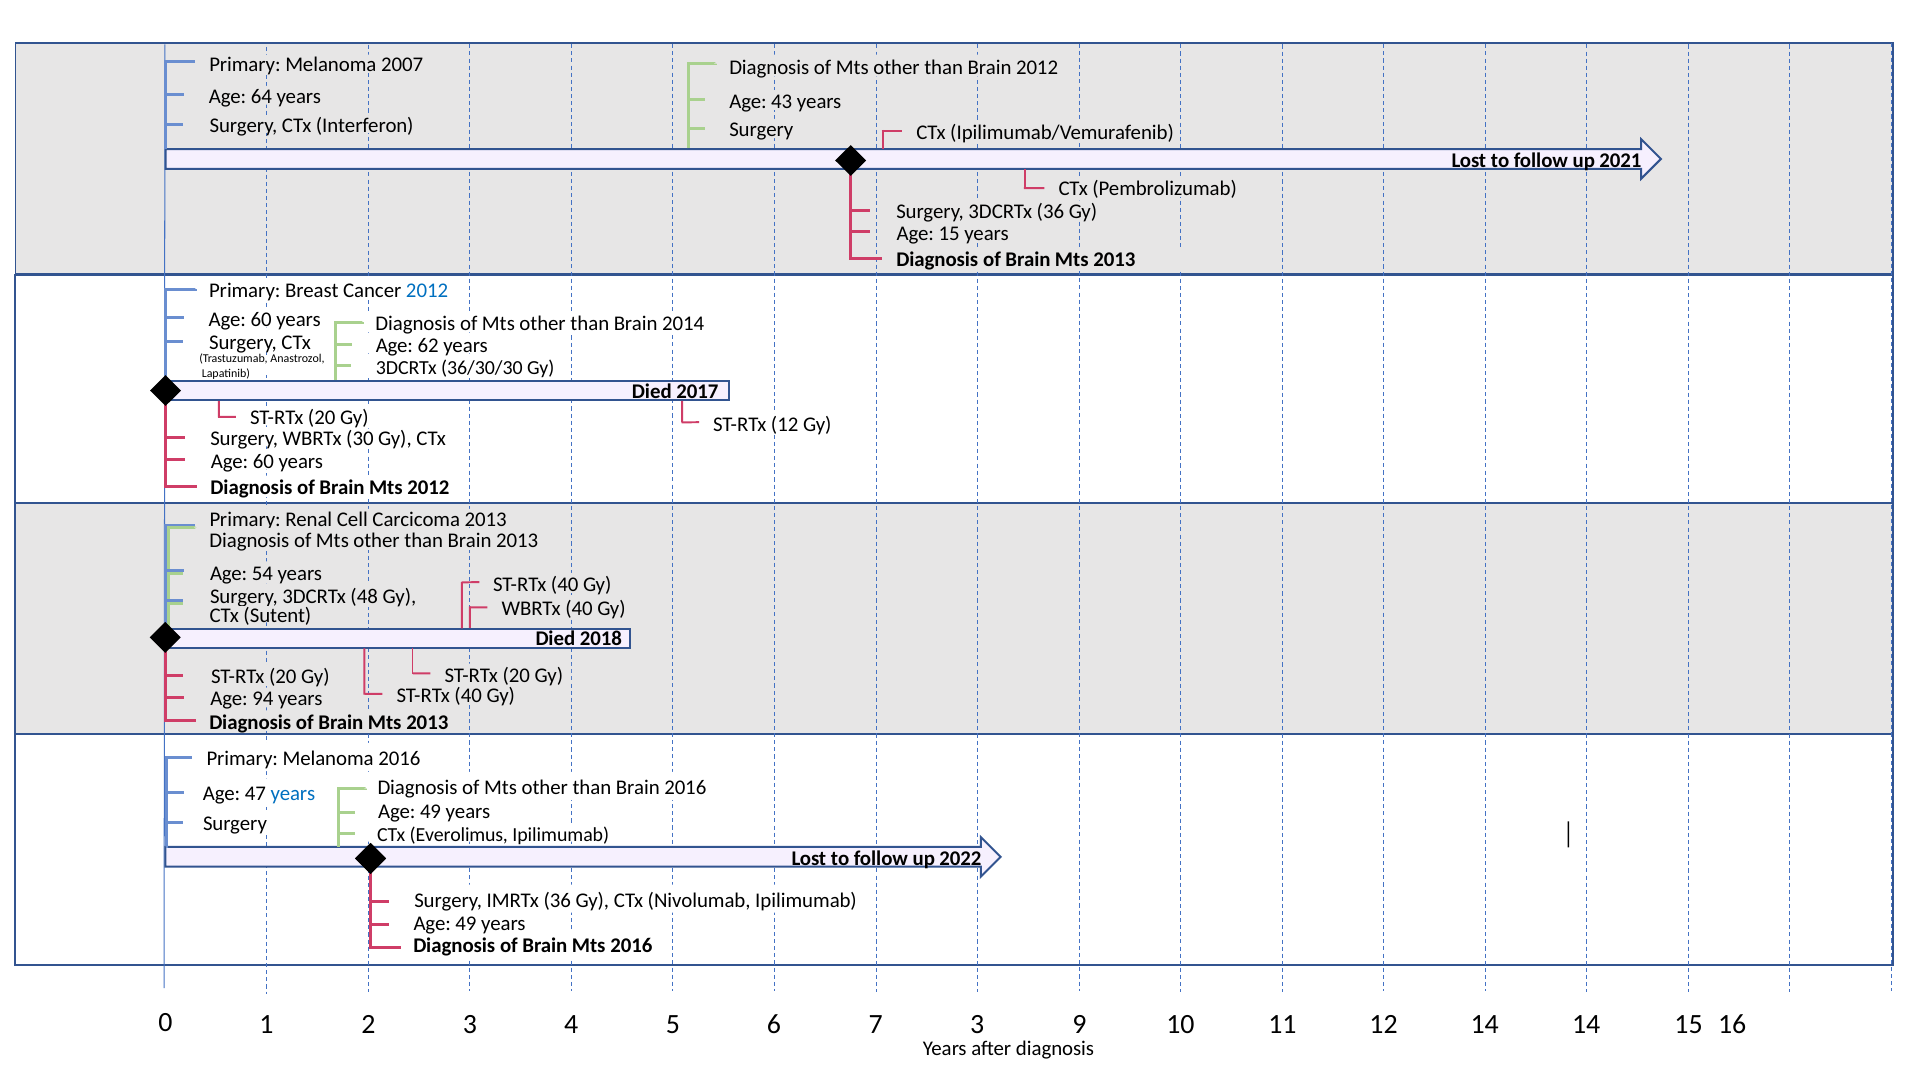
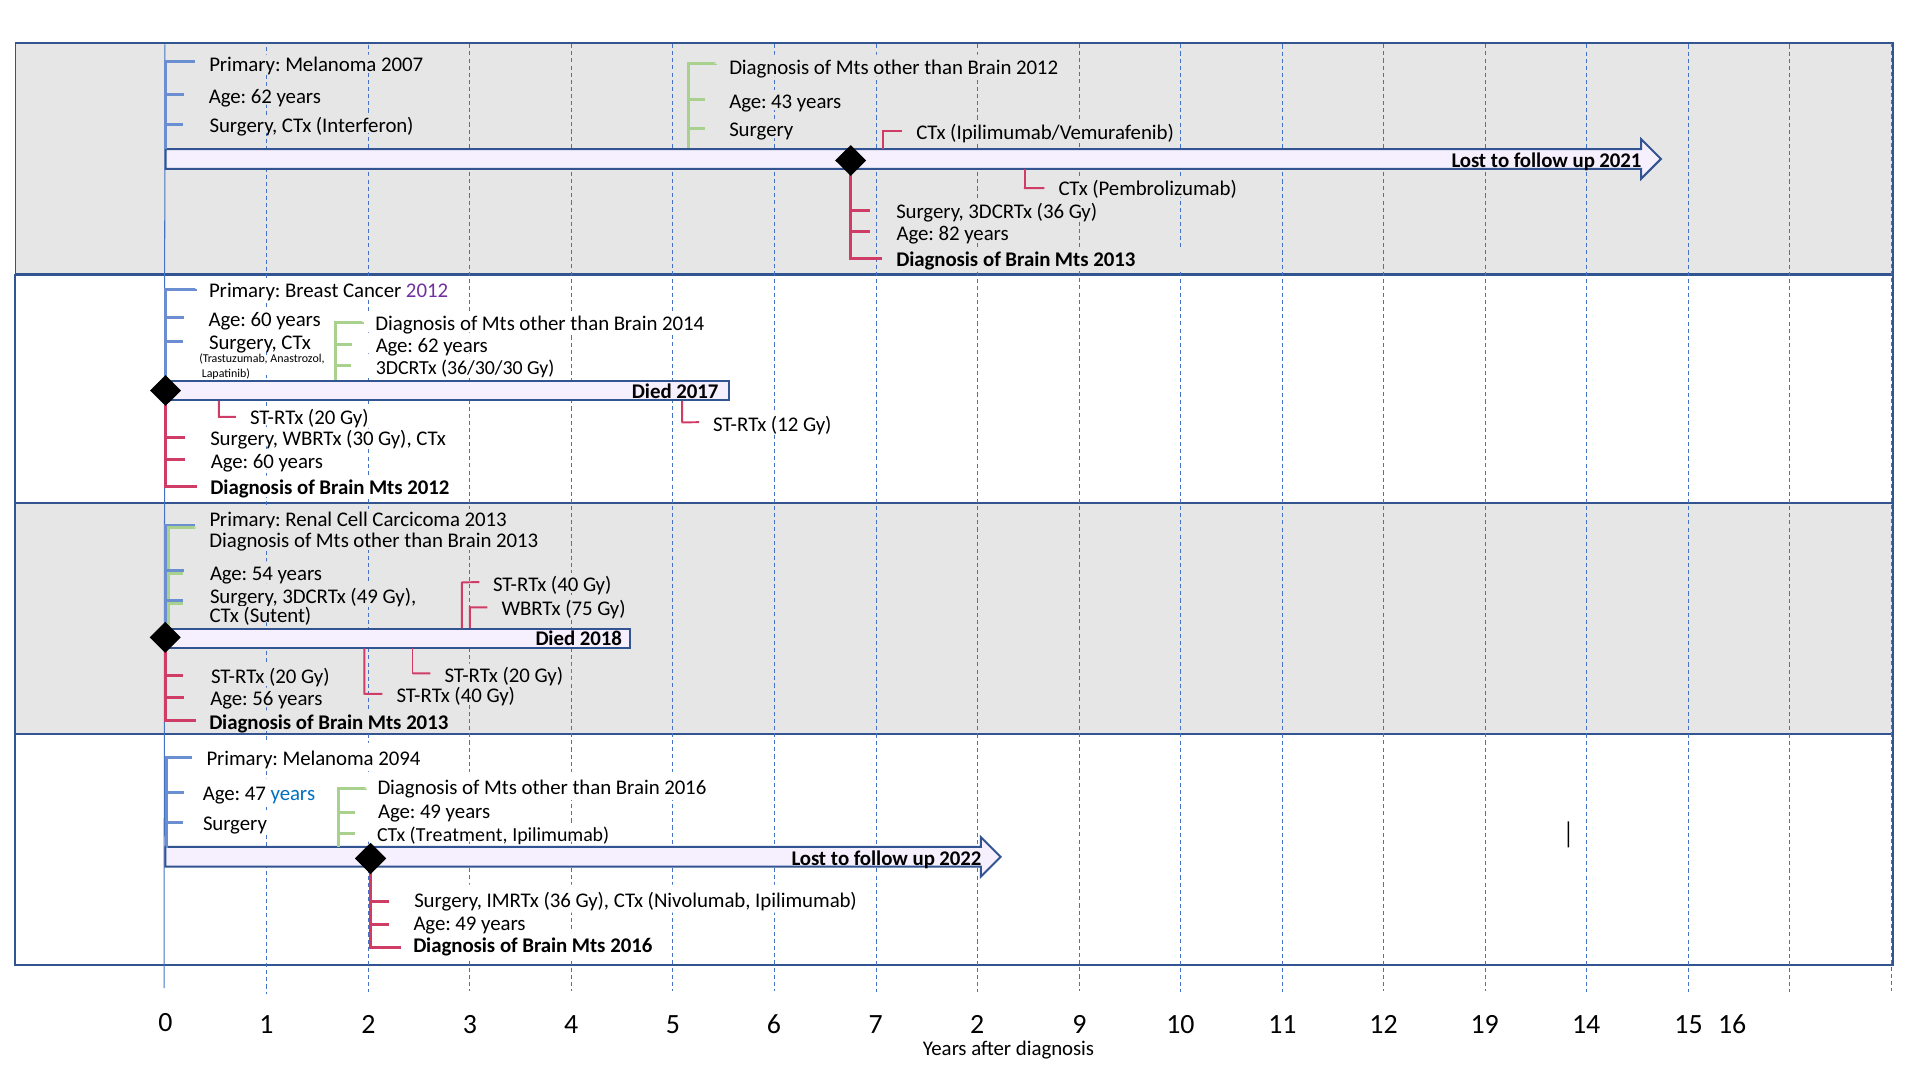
64 at (261, 97): 64 -> 62
Age 15: 15 -> 82
2012 at (427, 291) colour: blue -> purple
3DCRTx 48: 48 -> 49
WBRTx 40: 40 -> 75
94: 94 -> 56
Melanoma 2016: 2016 -> 2094
Everolimus: Everolimus -> Treatment
7 3: 3 -> 2
12 14: 14 -> 19
